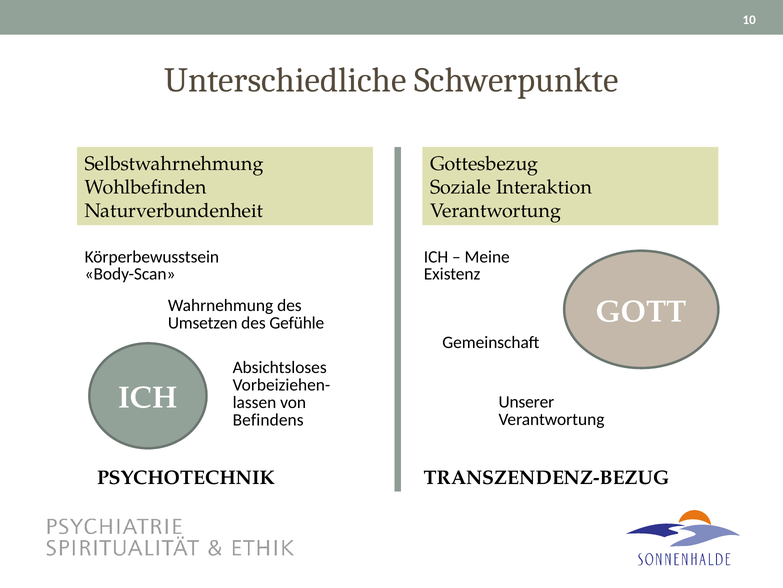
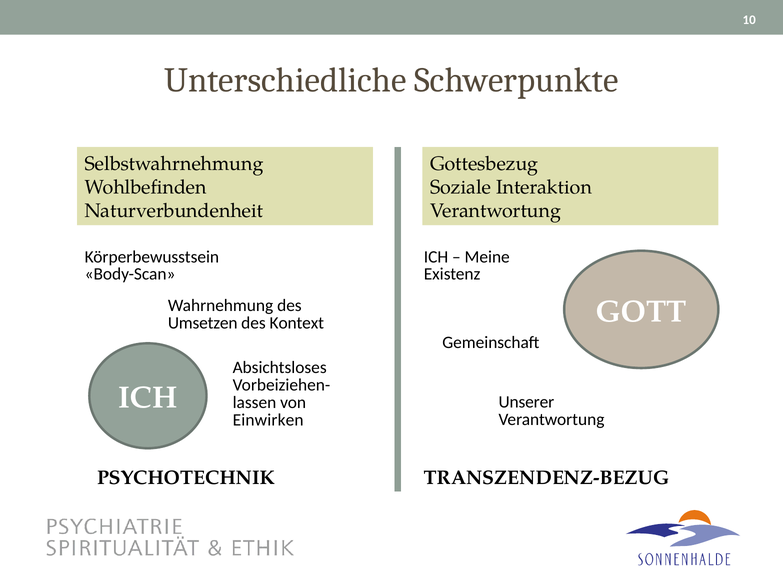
Gefühle: Gefühle -> Kontext
Befindens: Befindens -> Einwirken
